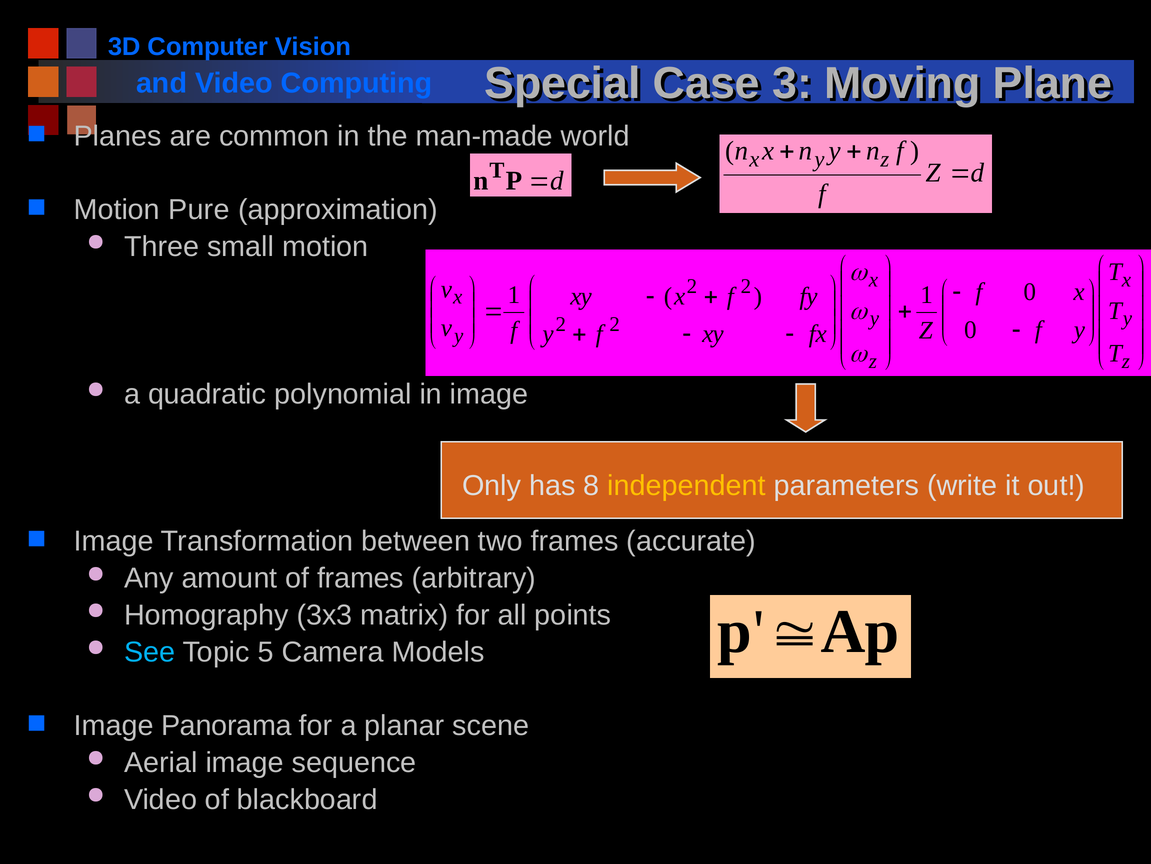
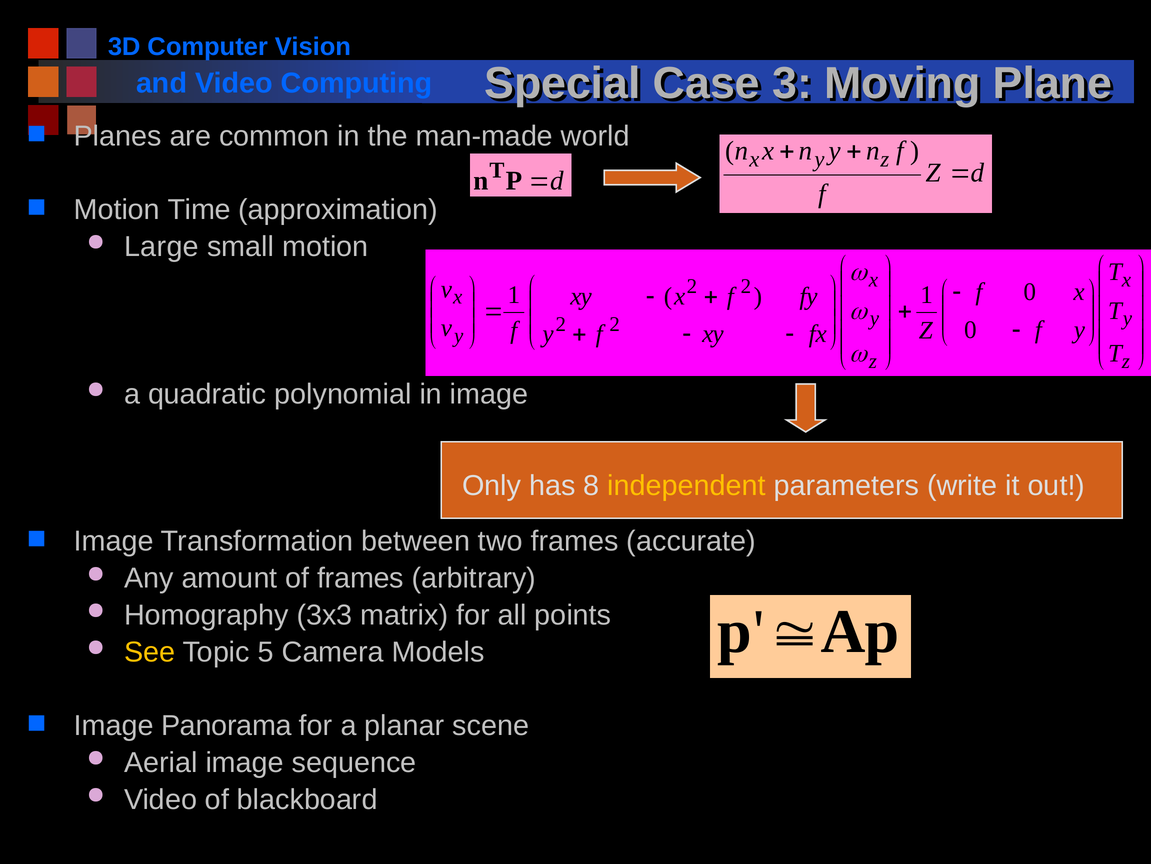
Pure: Pure -> Time
Three: Three -> Large
See colour: light blue -> yellow
